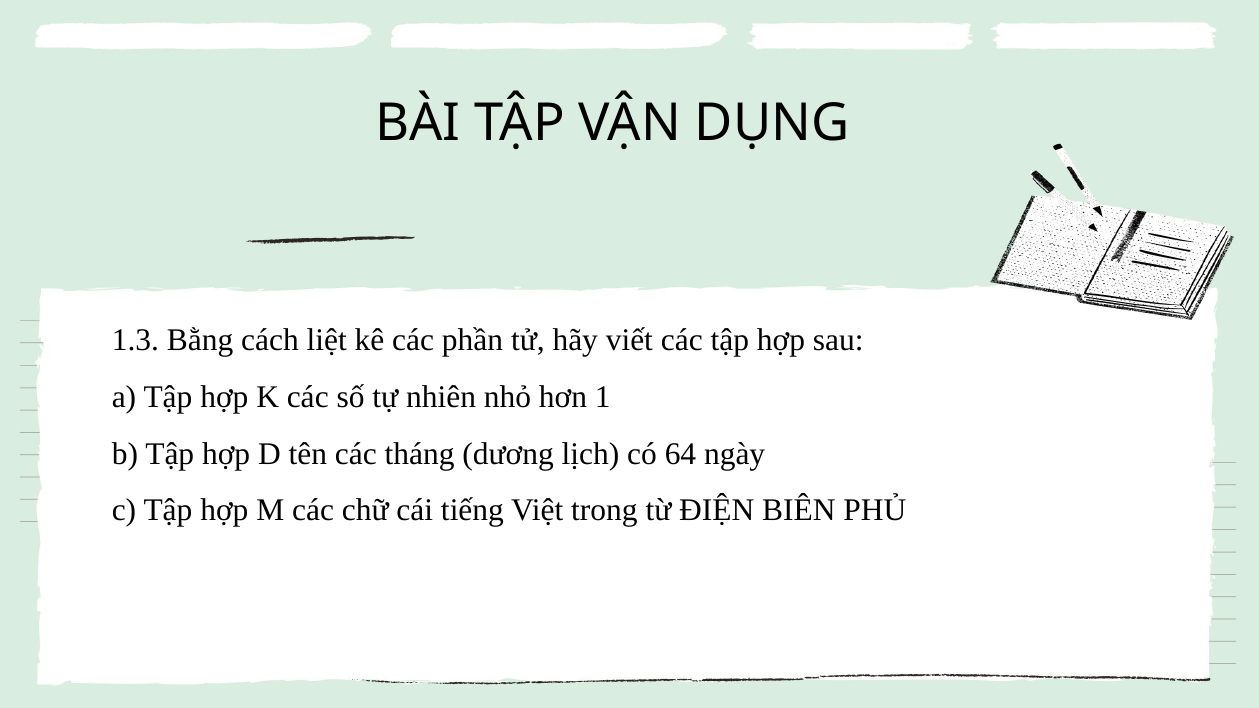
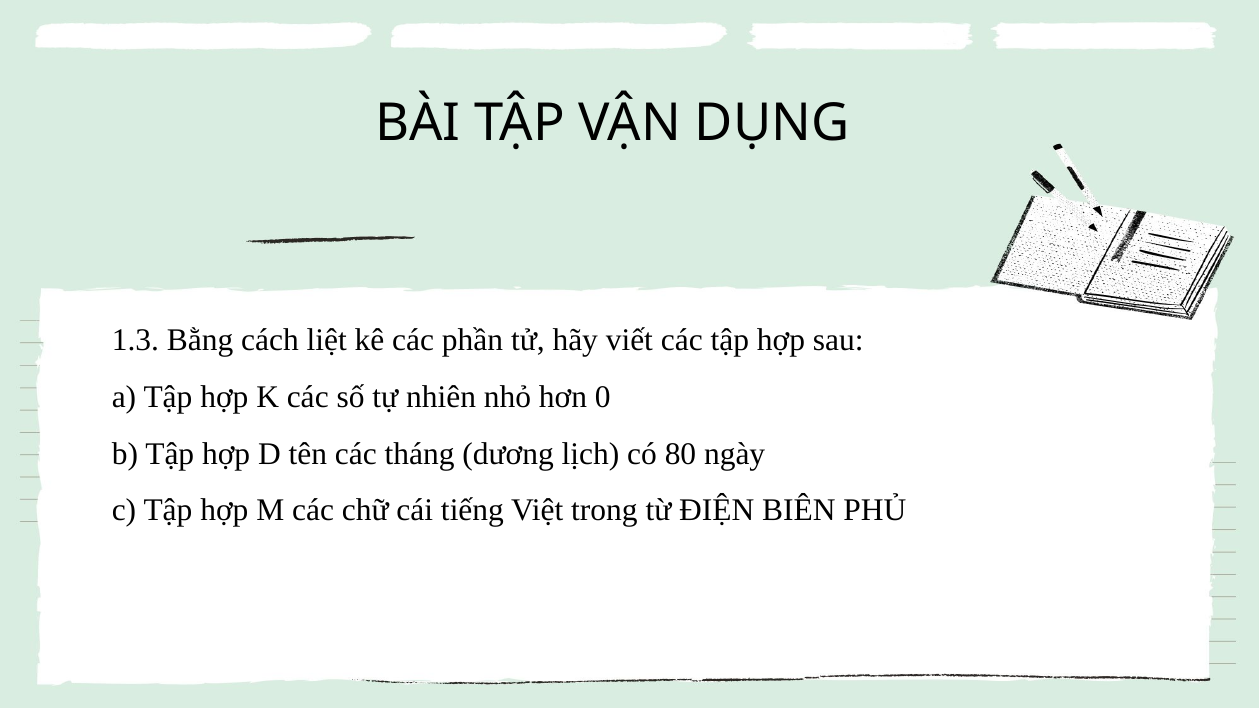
1: 1 -> 0
64: 64 -> 80
